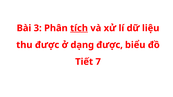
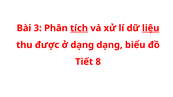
liệu underline: none -> present
dạng được: được -> dạng
7: 7 -> 8
